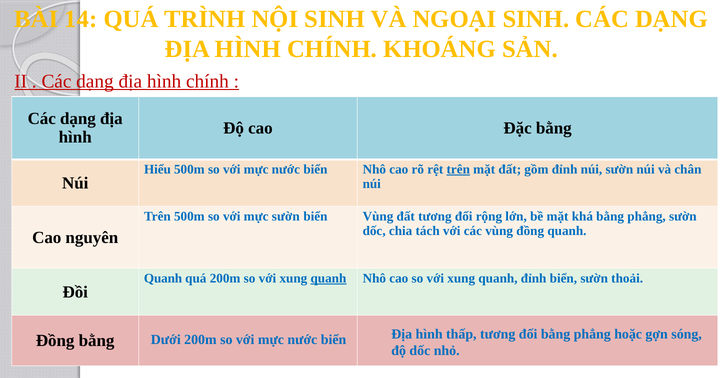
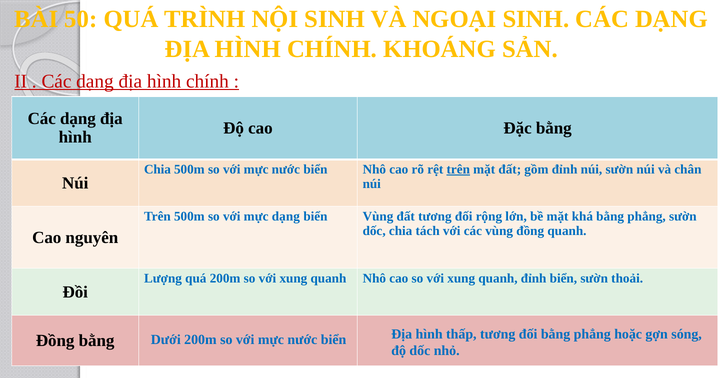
14: 14 -> 50
Hiểu at (157, 169): Hiểu -> Chia
mực sườn: sườn -> dạng
Quanh at (163, 279): Quanh -> Lượng
quanh at (328, 279) underline: present -> none
